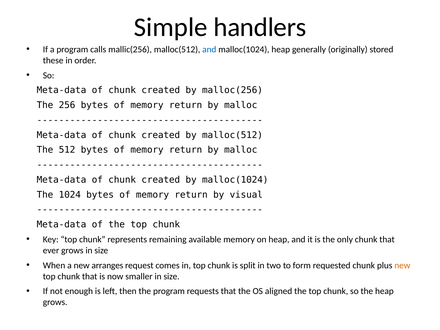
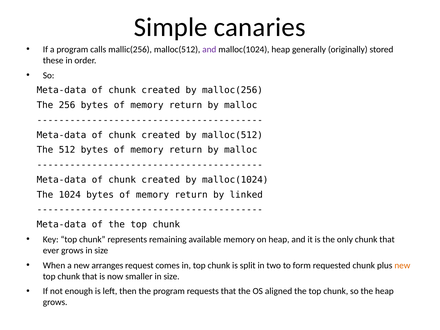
handlers: handlers -> canaries
and at (209, 49) colour: blue -> purple
visual: visual -> linked
